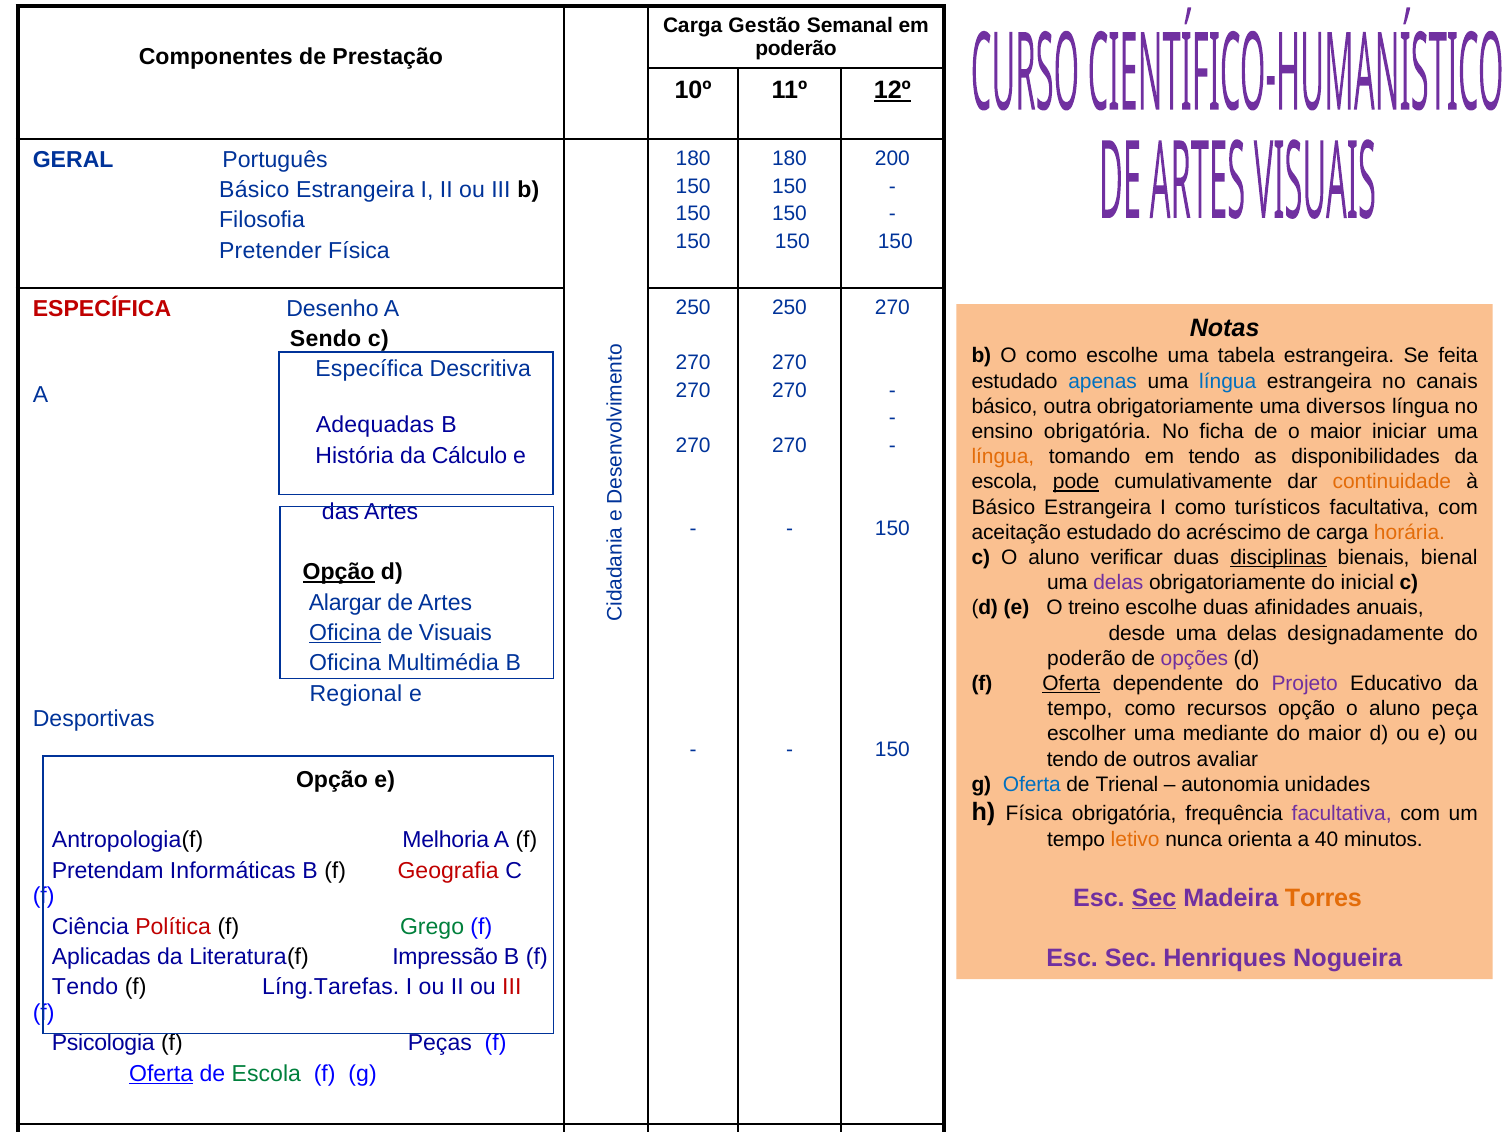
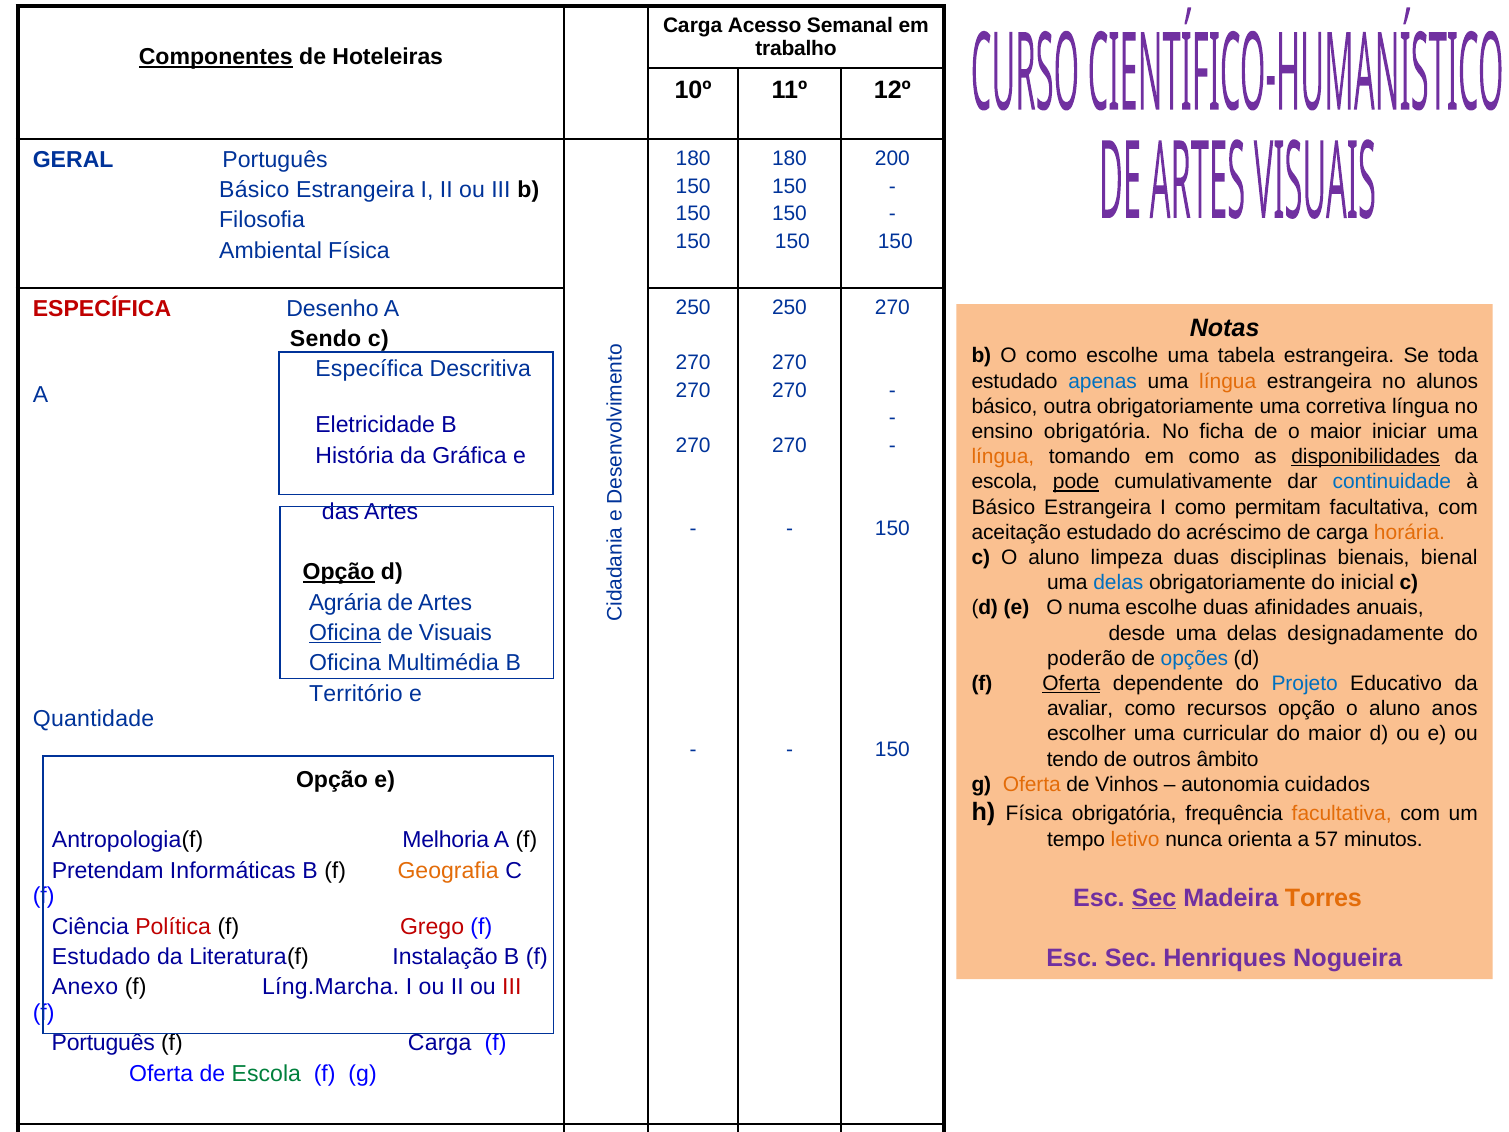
Gestão: Gestão -> Acesso
poderão at (796, 49): poderão -> trabalho
Componentes underline: none -> present
Prestação: Prestação -> Hoteleiras
12º underline: present -> none
Pretender: Pretender -> Ambiental
feita: feita -> toda
língua at (1228, 381) colour: blue -> orange
canais: canais -> alunos
diversos: diversos -> corretiva
Adequadas: Adequadas -> Eletricidade
Cálculo: Cálculo -> Gráfica
em tendo: tendo -> como
disponibilidades underline: none -> present
continuidade colour: orange -> blue
turísticos: turísticos -> permitam
verificar: verificar -> limpeza
disciplinas underline: present -> none
delas at (1118, 583) colour: purple -> blue
Alargar: Alargar -> Agrária
treino: treino -> numa
opções colour: purple -> blue
Projeto colour: purple -> blue
Regional: Regional -> Território
tempo at (1080, 709): tempo -> avaliar
peça: peça -> anos
Desportivas: Desportivas -> Quantidade
mediante: mediante -> curricular
avaliar: avaliar -> âmbito
Oferta at (1032, 784) colour: blue -> orange
Trienal: Trienal -> Vinhos
unidades: unidades -> cuidados
facultativa at (1342, 813) colour: purple -> orange
40: 40 -> 57
Geografia colour: red -> orange
Grego colour: green -> red
Aplicadas at (101, 957): Aplicadas -> Estudado
Impressão: Impressão -> Instalação
Tendo at (85, 987): Tendo -> Anexo
Líng.Tarefas: Líng.Tarefas -> Líng.Marcha
Psicologia at (103, 1043): Psicologia -> Português
f Peças: Peças -> Carga
Oferta at (161, 1073) underline: present -> none
